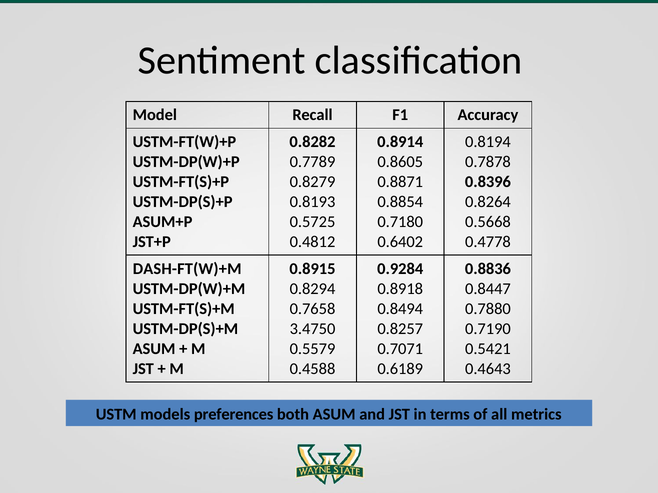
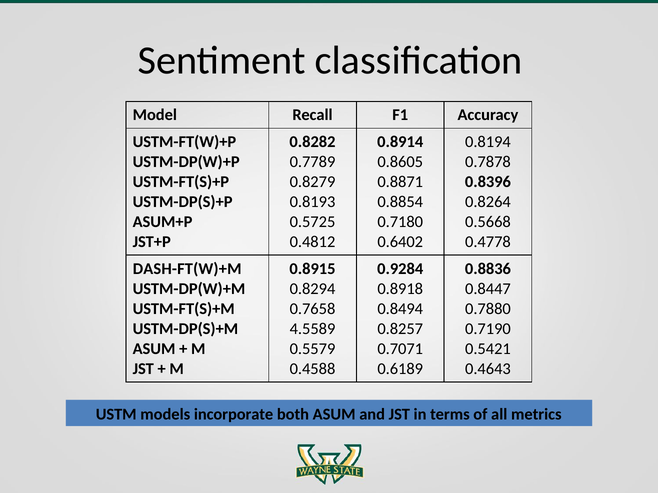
3.4750: 3.4750 -> 4.5589
preferences: preferences -> incorporate
